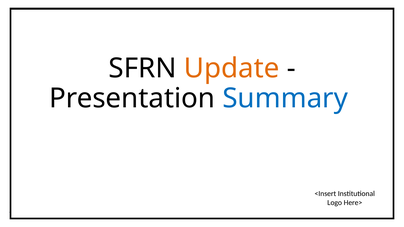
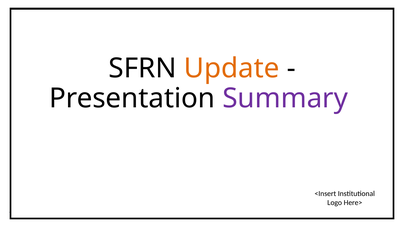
Summary colour: blue -> purple
